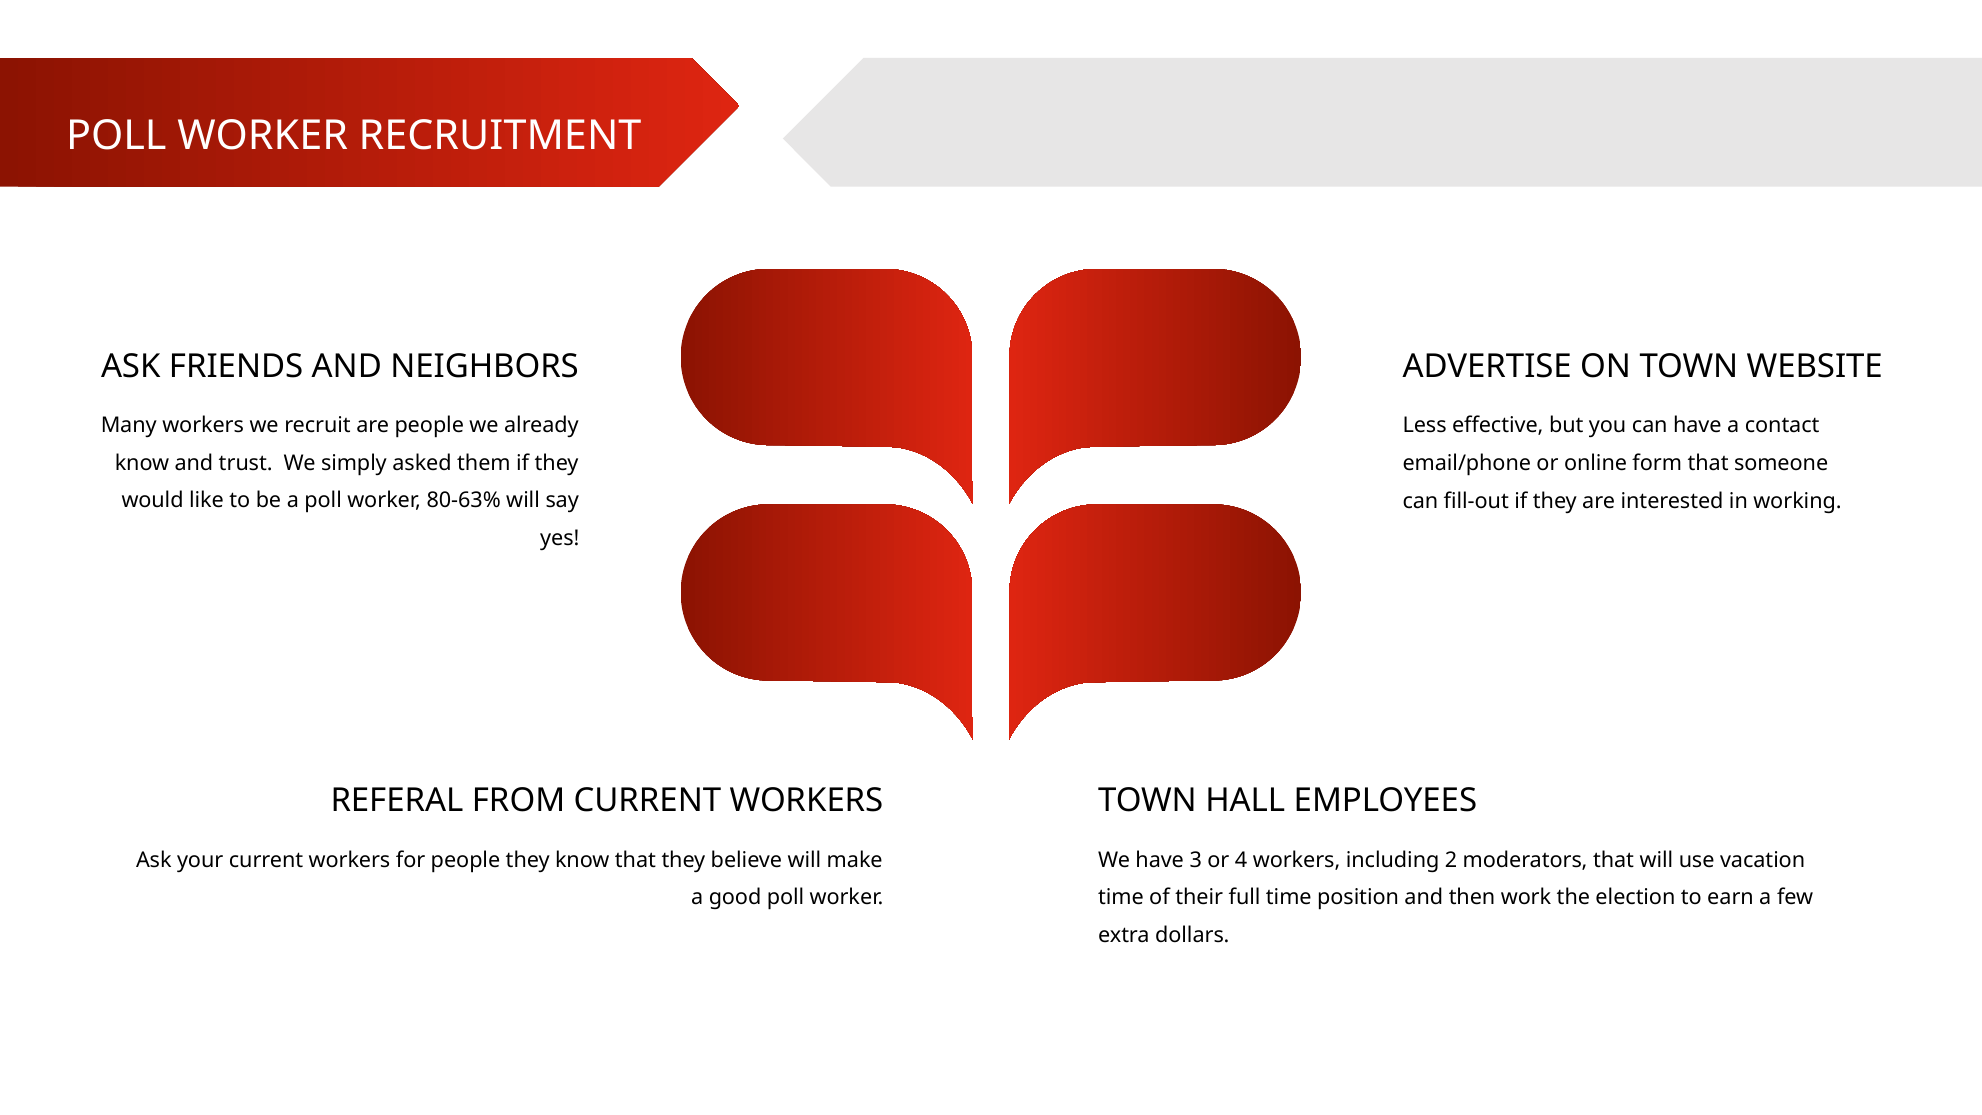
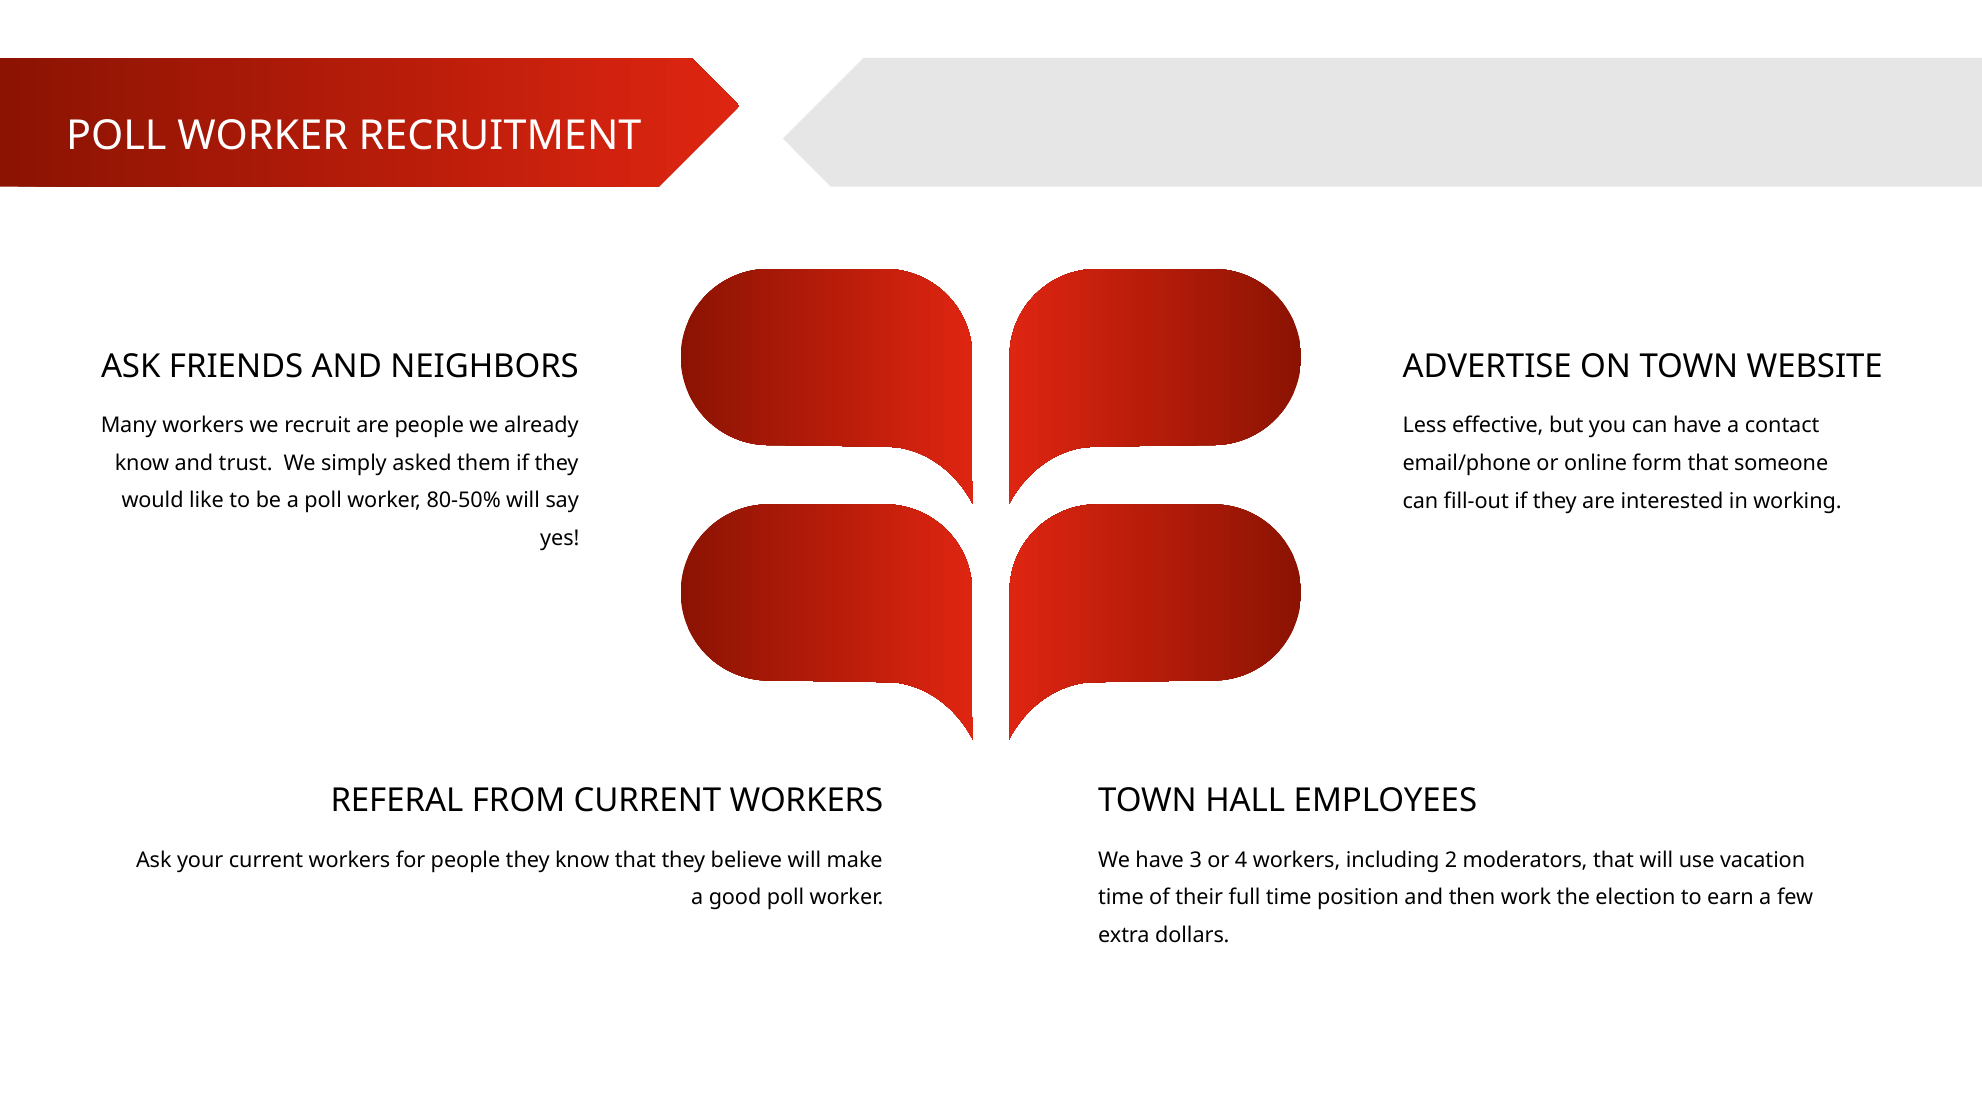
80-63%: 80-63% -> 80-50%
